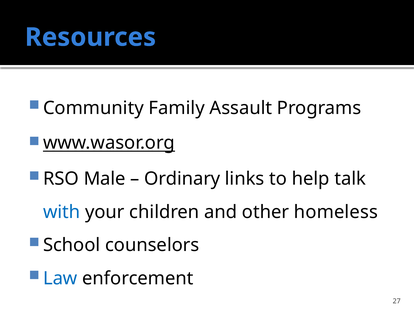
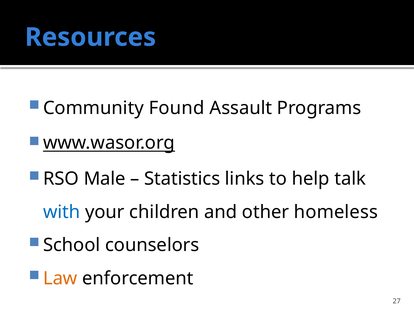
Family: Family -> Found
Ordinary: Ordinary -> Statistics
Law colour: blue -> orange
